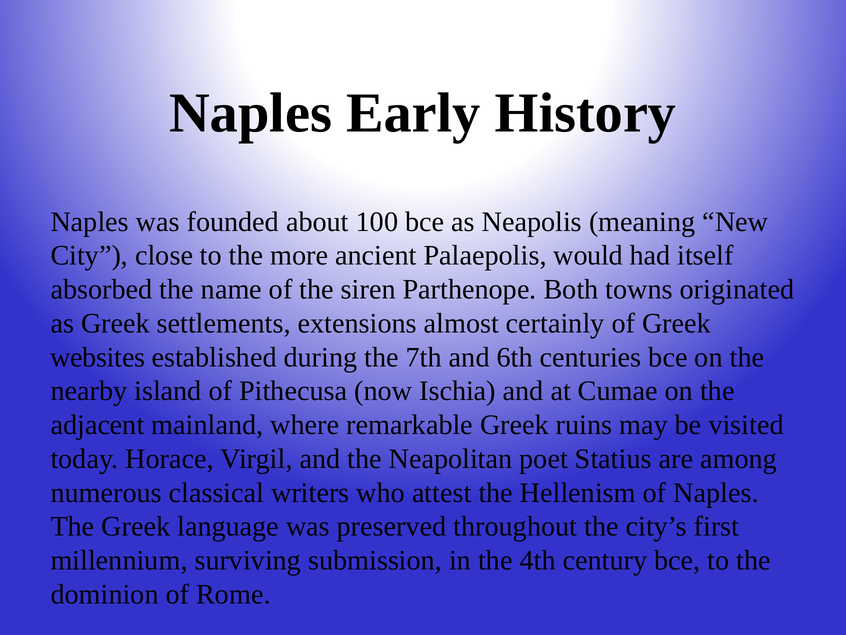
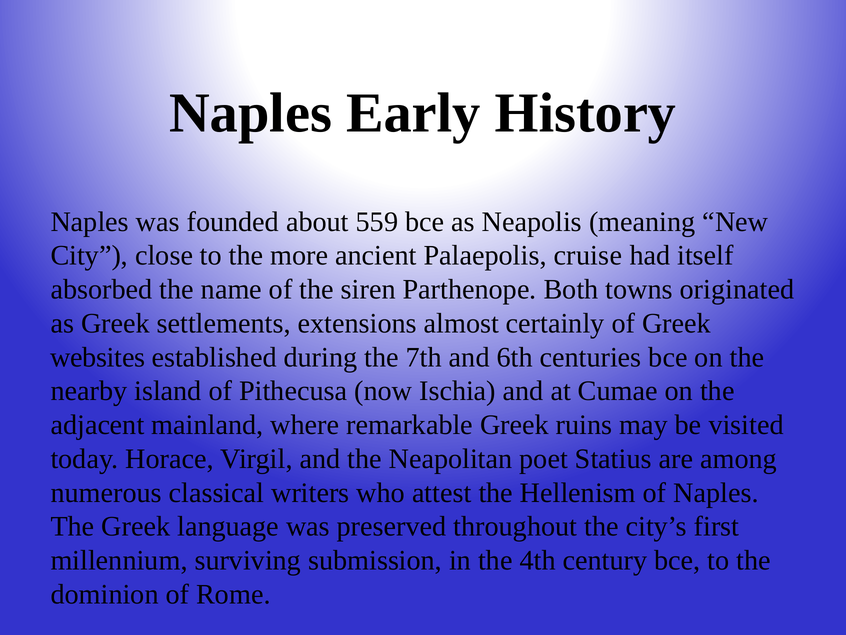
100: 100 -> 559
would: would -> cruise
